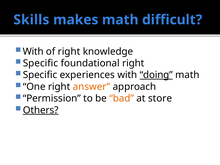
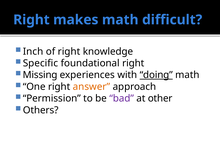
Skills at (31, 20): Skills -> Right
With at (33, 51): With -> Inch
Specific at (40, 75): Specific -> Missing
bad colour: orange -> purple
store: store -> other
Others underline: present -> none
